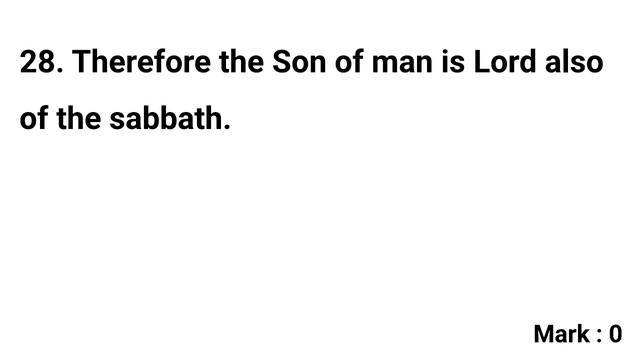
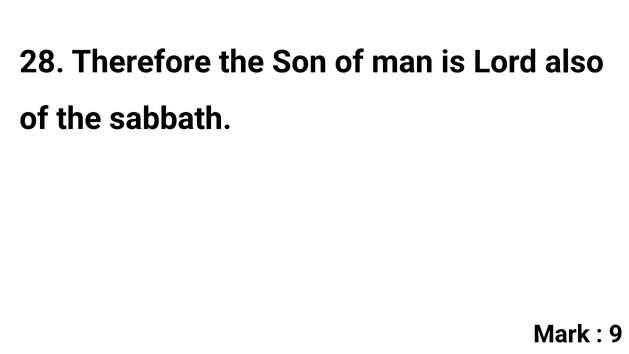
0: 0 -> 9
